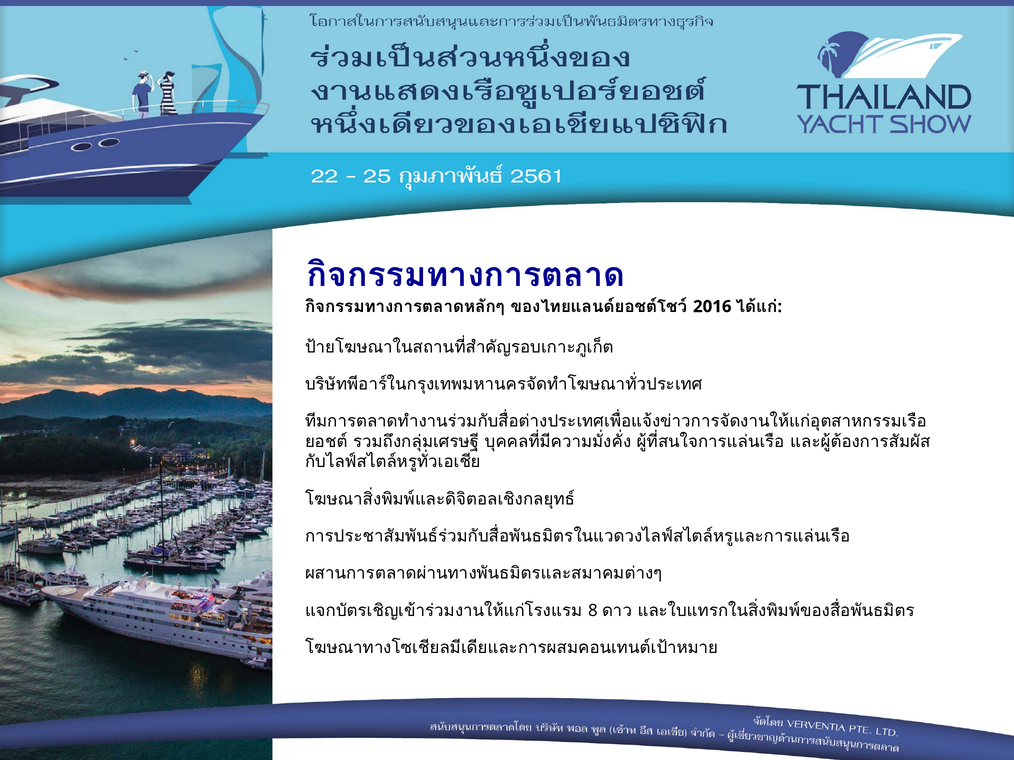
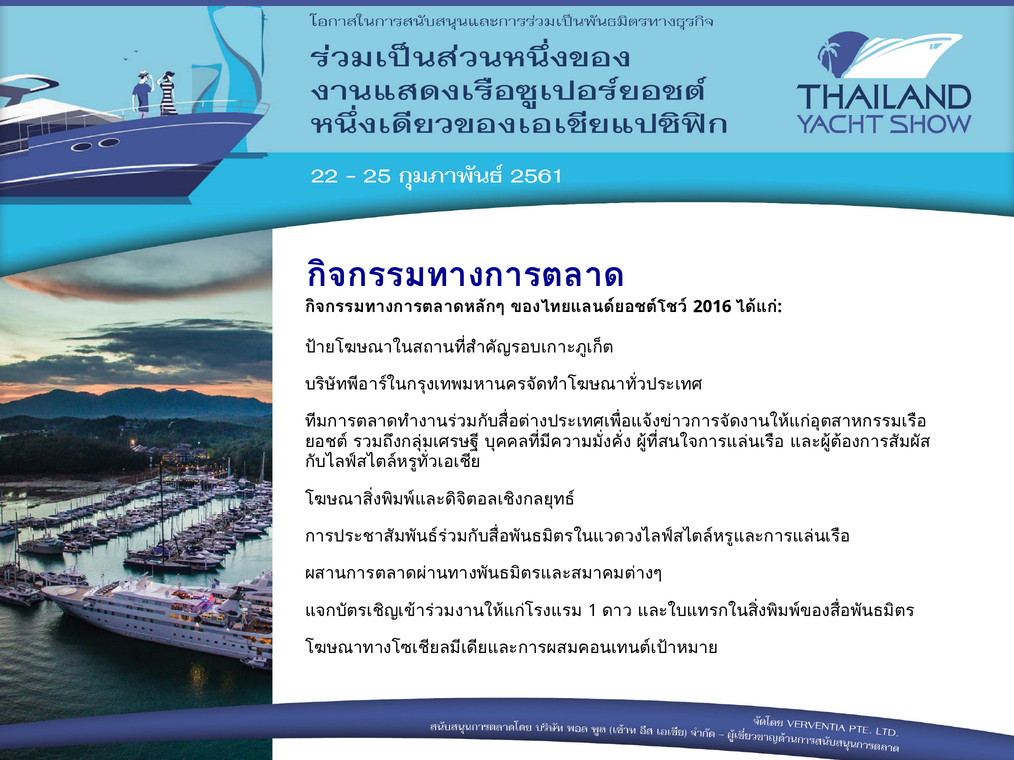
8: 8 -> 1
